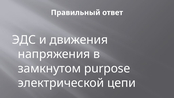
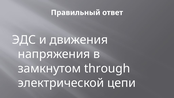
purpose: purpose -> through
